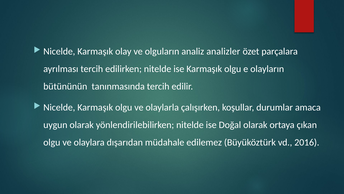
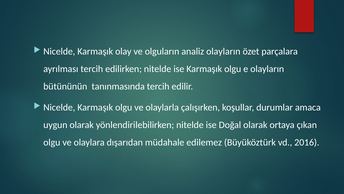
analiz analizler: analizler -> olayların
